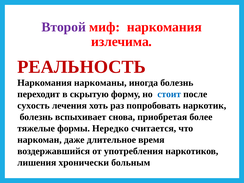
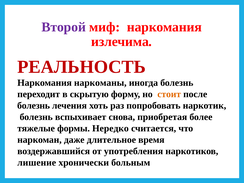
стоит colour: blue -> orange
сухость at (33, 106): сухость -> болезнь
лишения: лишения -> лишение
